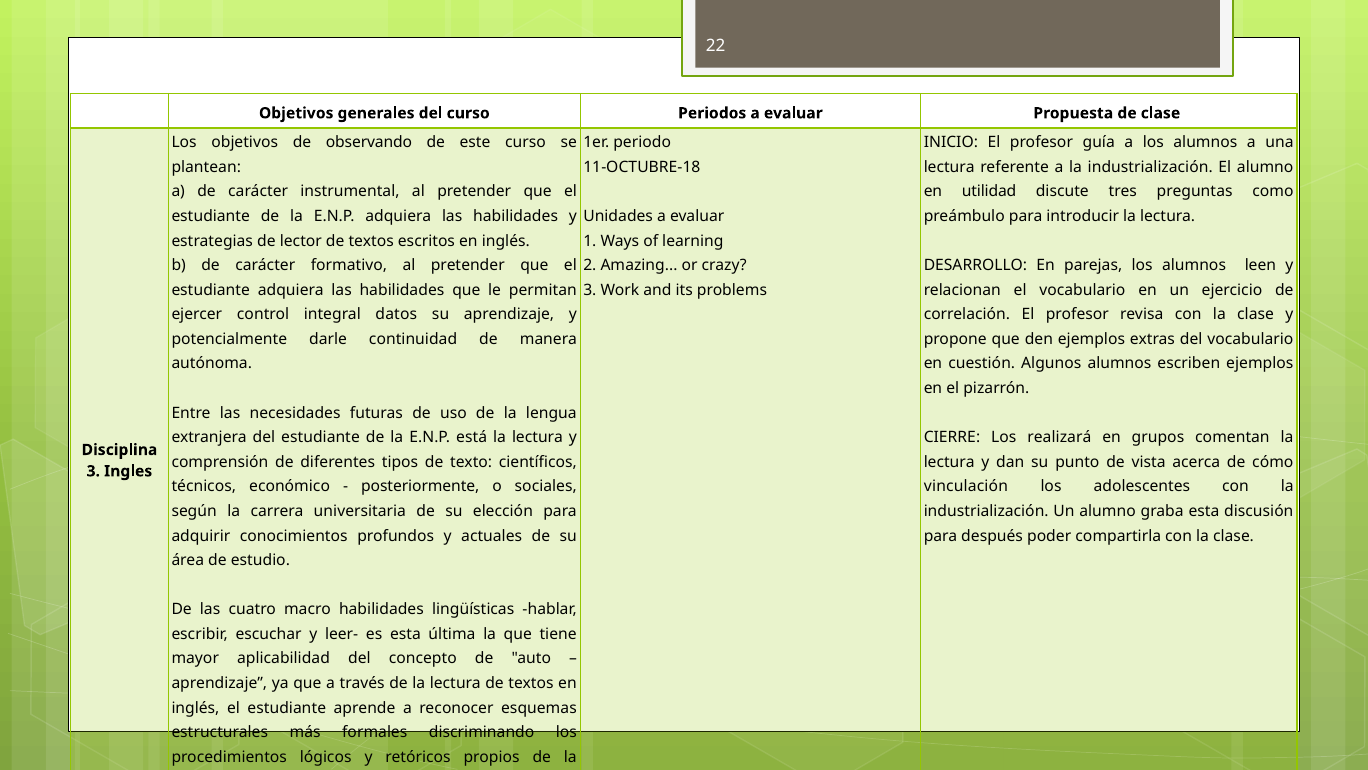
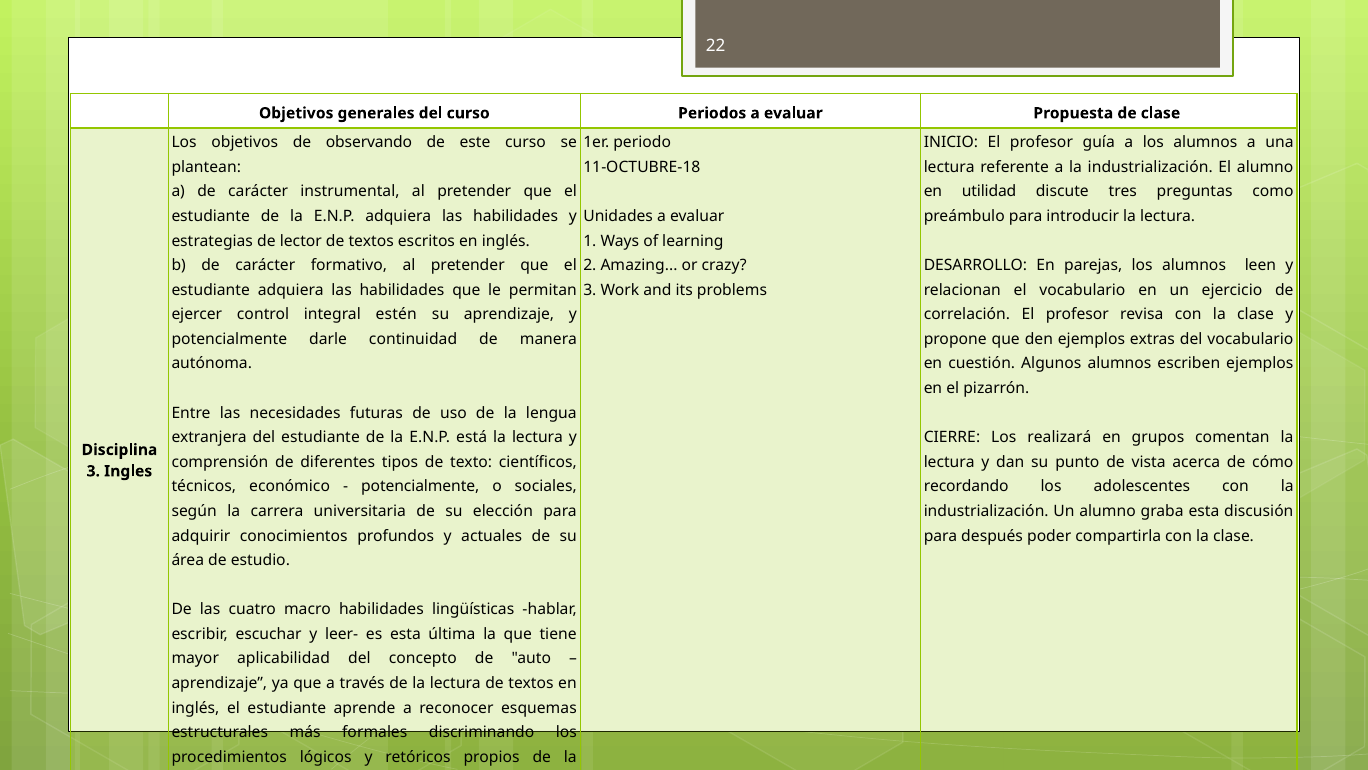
datos: datos -> estén
posteriormente at (420, 486): posteriormente -> potencialmente
vinculación: vinculación -> recordando
